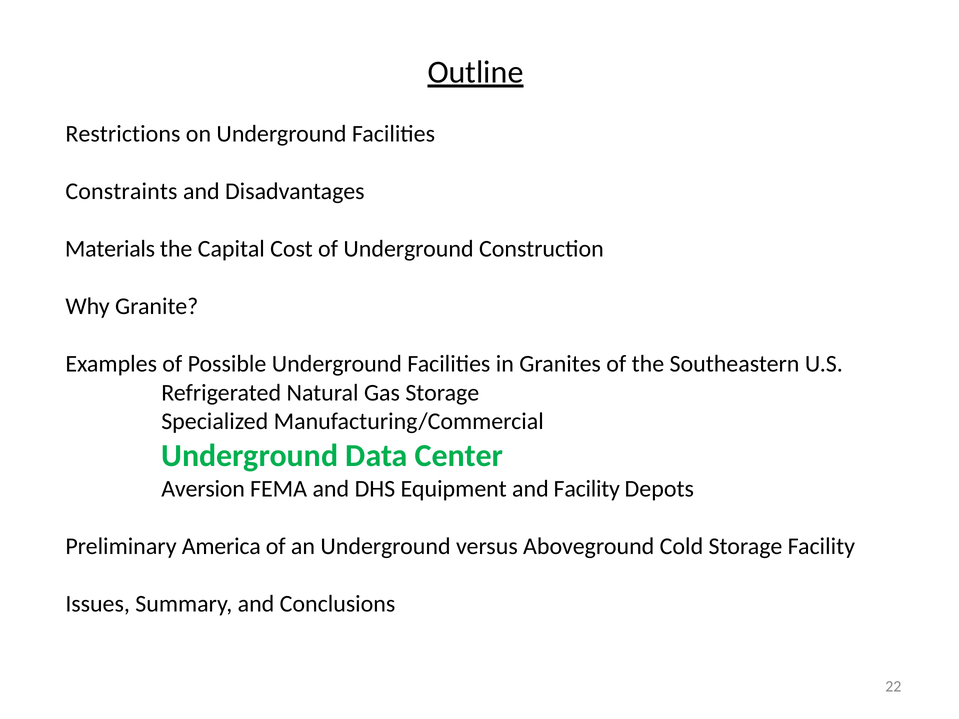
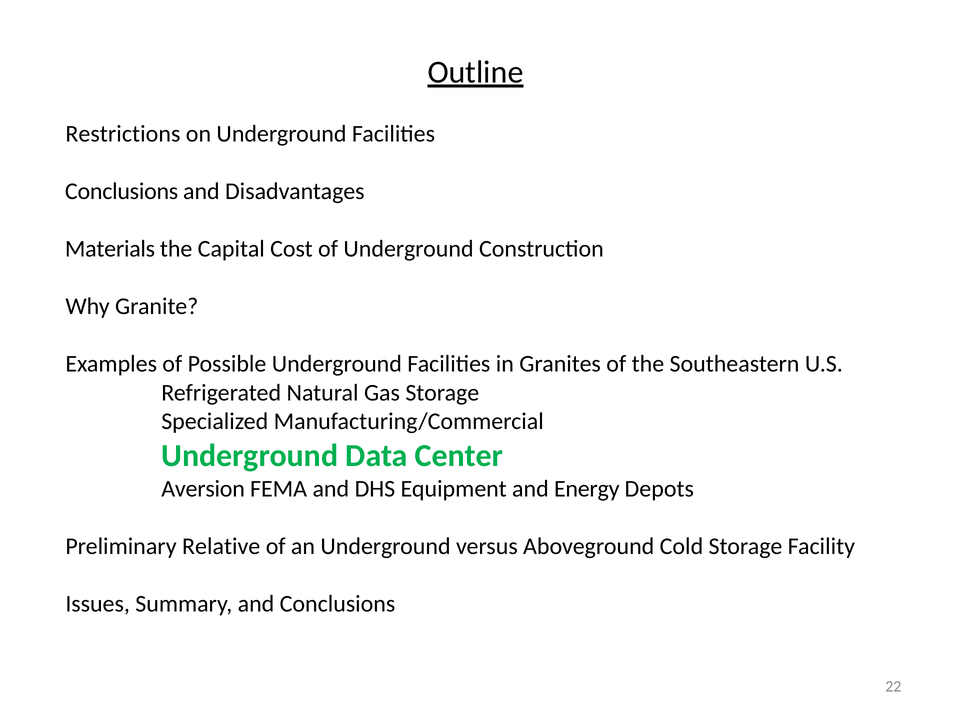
Constraints at (121, 192): Constraints -> Conclusions
and Facility: Facility -> Energy
America: America -> Relative
